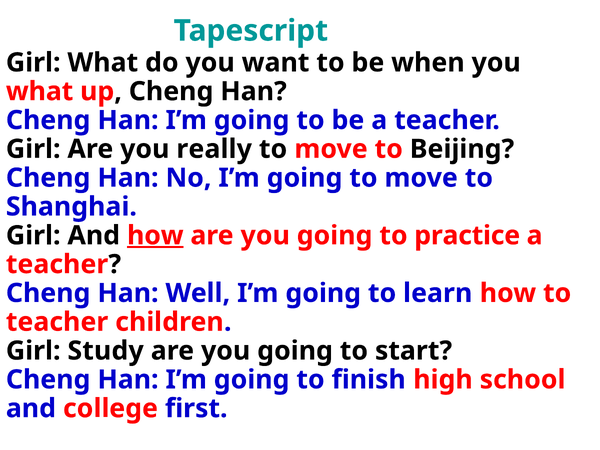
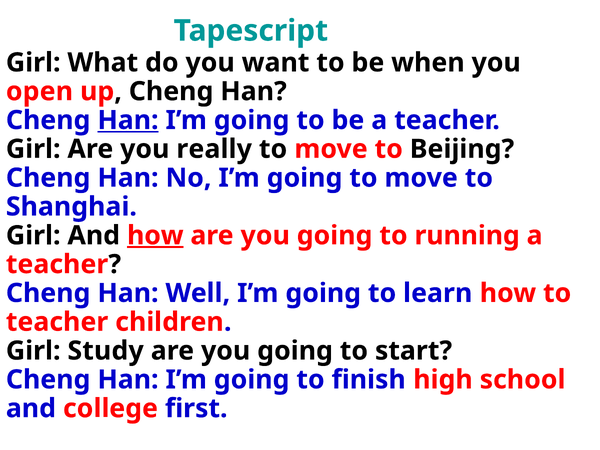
what at (40, 91): what -> open
Han at (128, 120) underline: none -> present
practice: practice -> running
